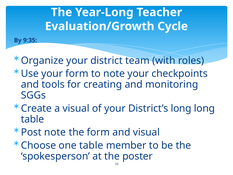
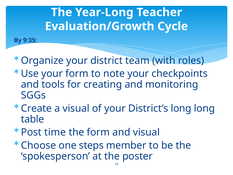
Post note: note -> time
one table: table -> steps
